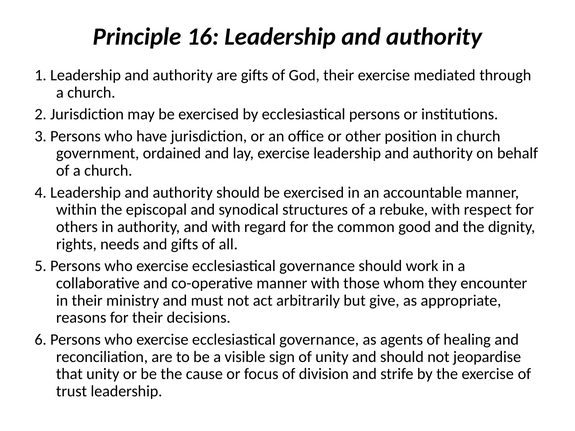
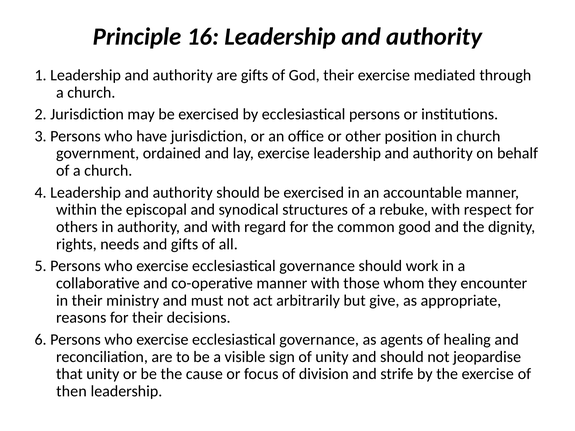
trust: trust -> then
